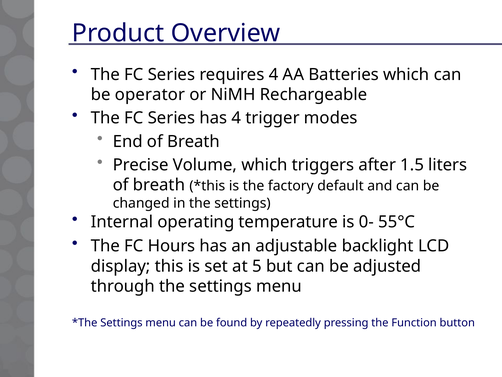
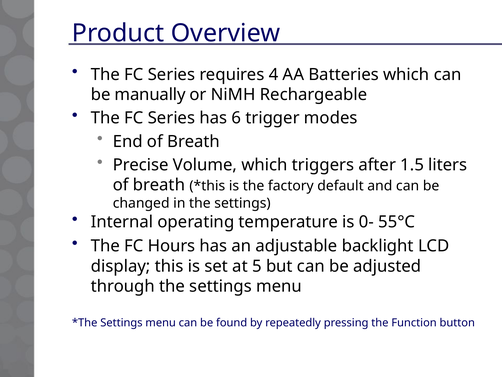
operator: operator -> manually
has 4: 4 -> 6
